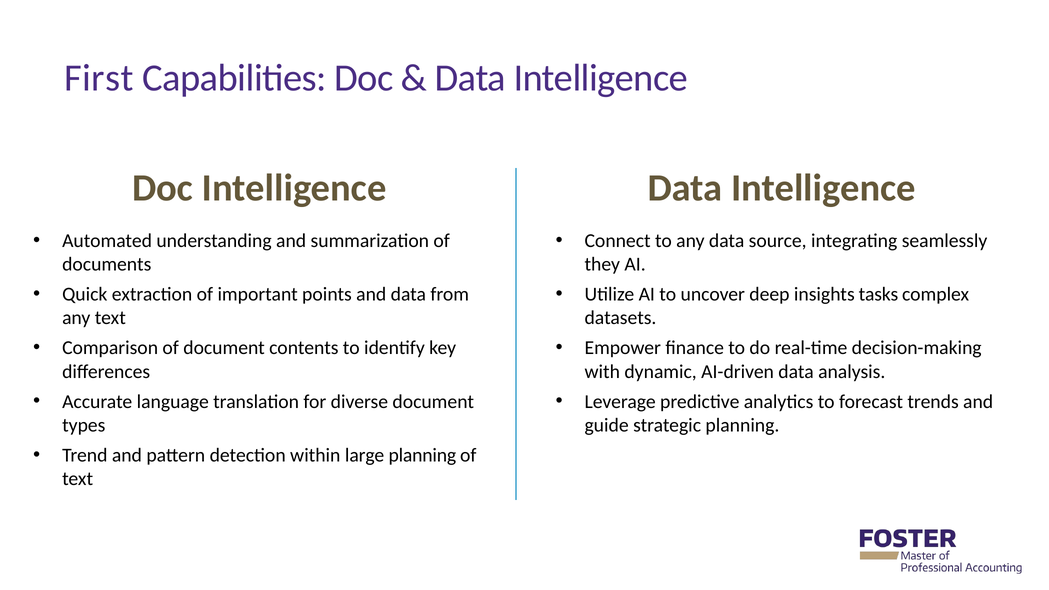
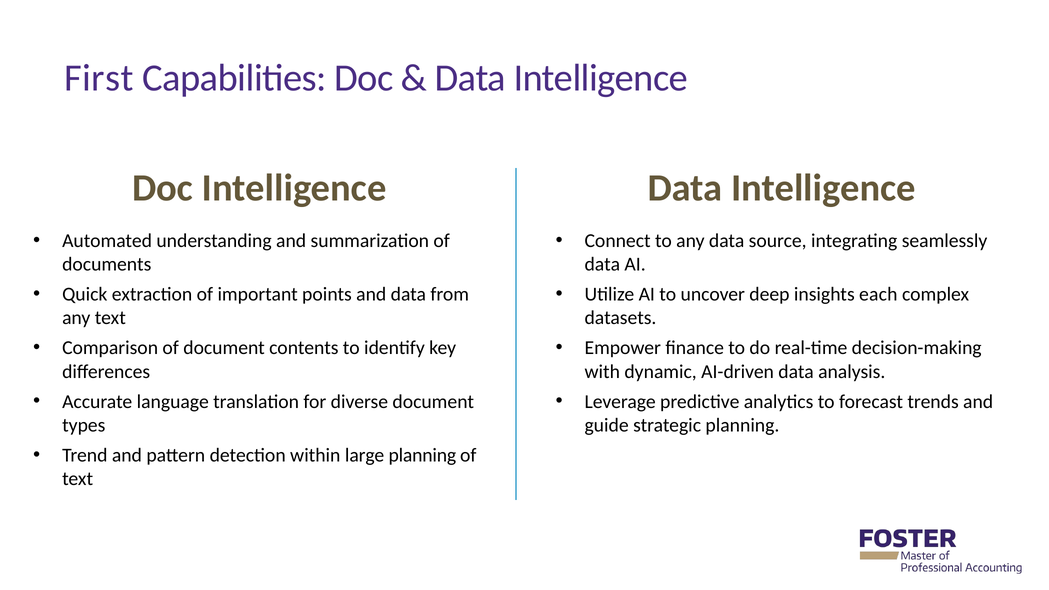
they at (602, 264): they -> data
tasks: tasks -> each
